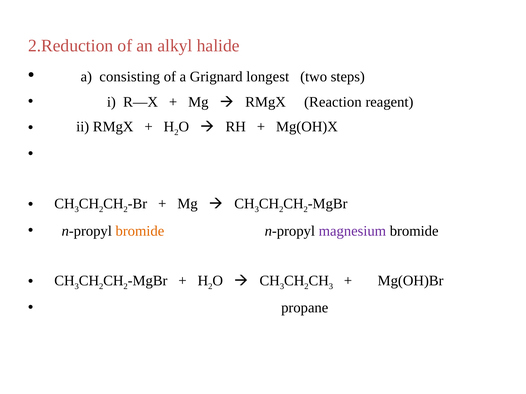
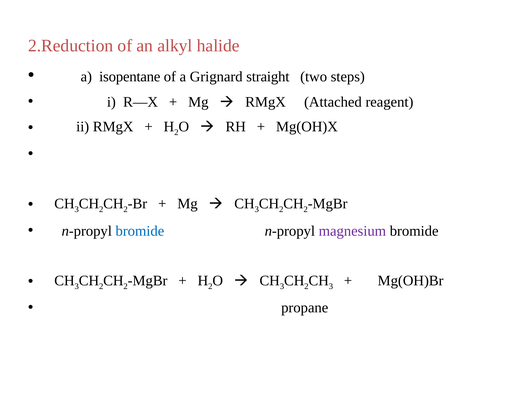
consisting: consisting -> isopentane
longest: longest -> straight
Reaction: Reaction -> Attached
bromide at (140, 231) colour: orange -> blue
